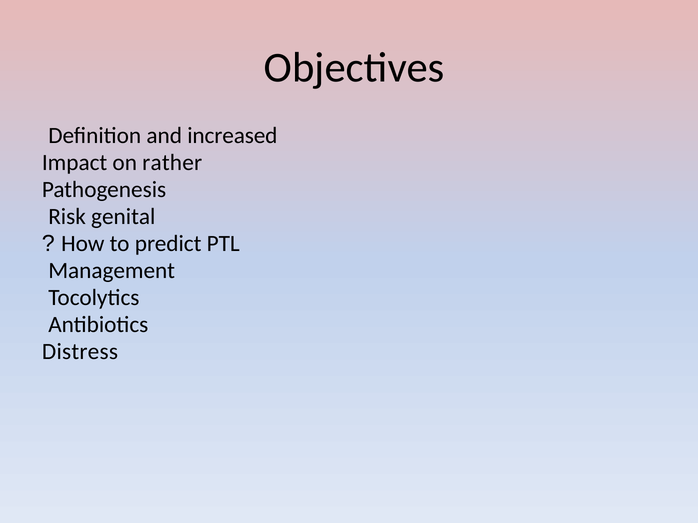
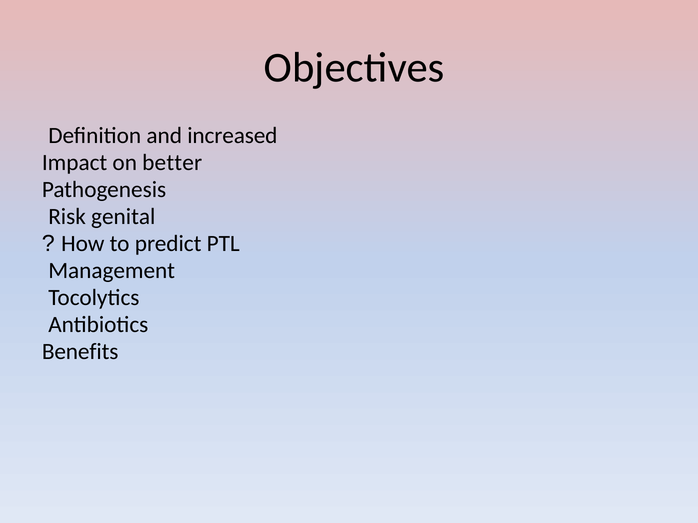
rather: rather -> better
Distress: Distress -> Benefits
